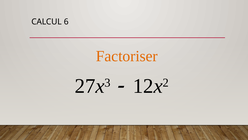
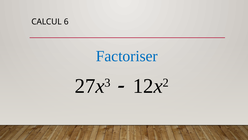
Factoriser colour: orange -> blue
